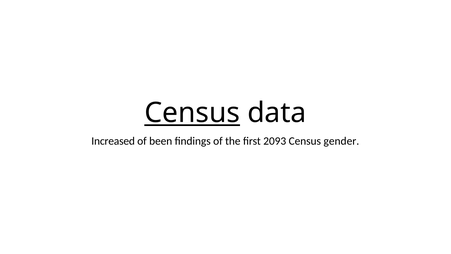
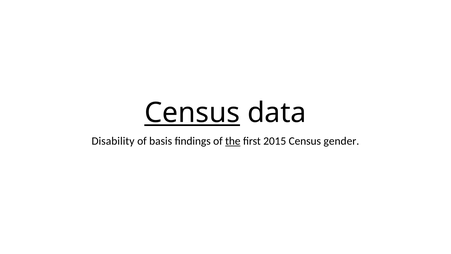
Increased: Increased -> Disability
been: been -> basis
the underline: none -> present
2093: 2093 -> 2015
